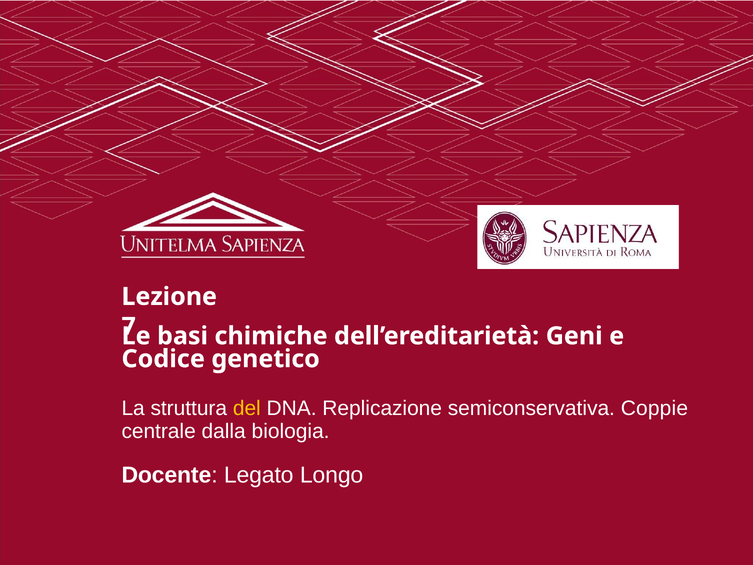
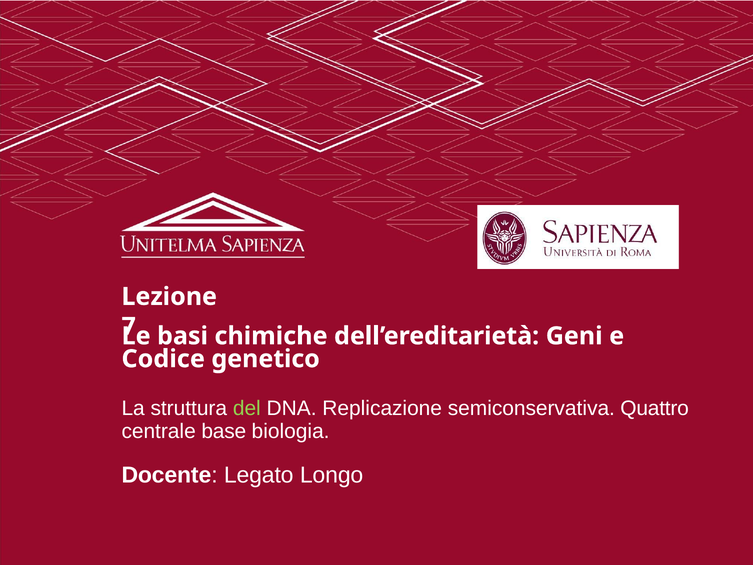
del colour: yellow -> light green
Coppie: Coppie -> Quattro
dalla: dalla -> base
